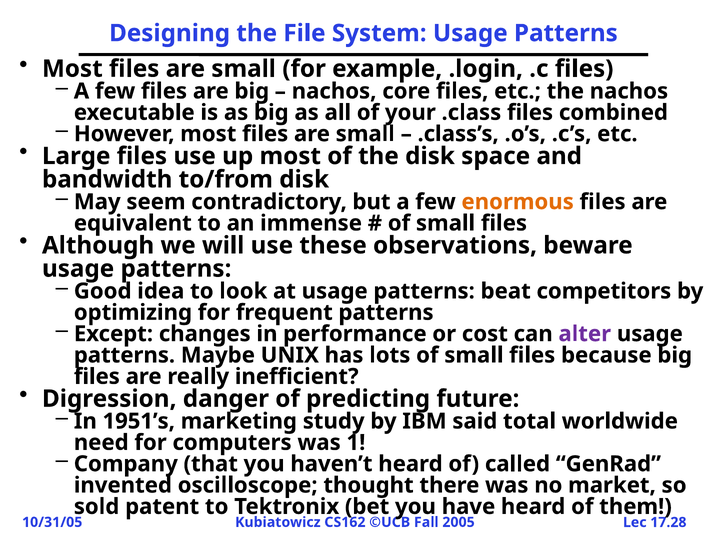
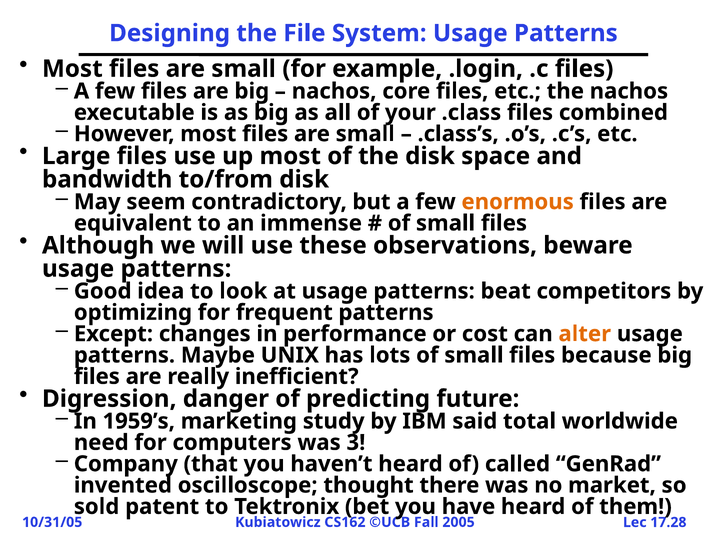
alter colour: purple -> orange
1951’s: 1951’s -> 1959’s
1: 1 -> 3
